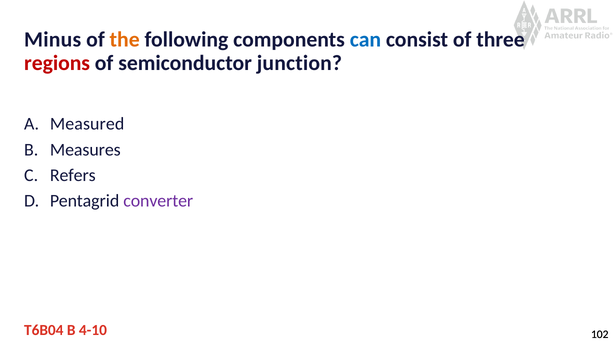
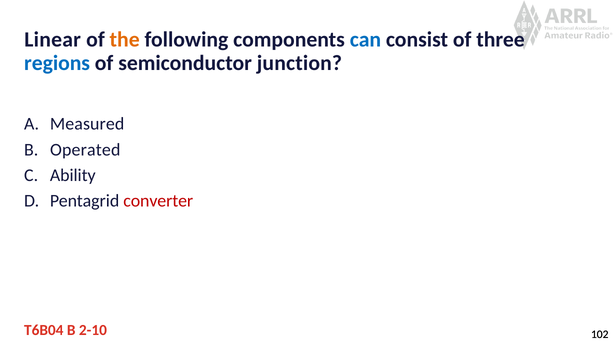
Minus: Minus -> Linear
regions colour: red -> blue
Measures: Measures -> Operated
Refers: Refers -> Ability
converter colour: purple -> red
4-10: 4-10 -> 2-10
